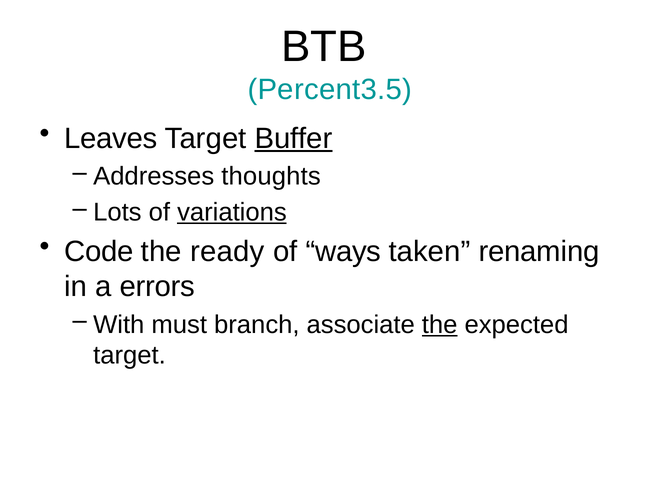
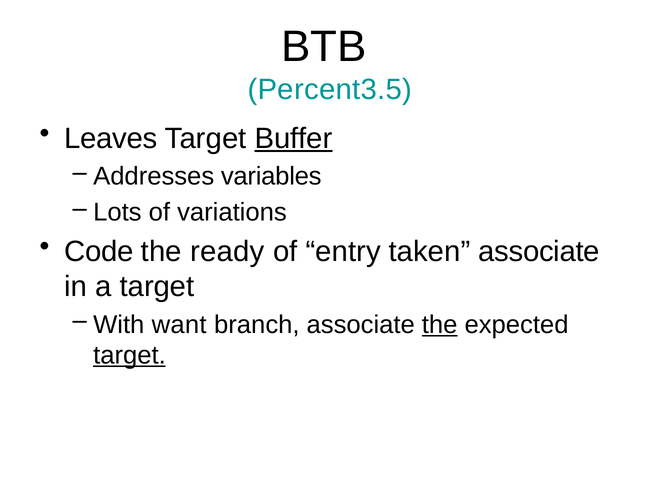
thoughts: thoughts -> variables
variations underline: present -> none
ways: ways -> entry
taken renaming: renaming -> associate
a errors: errors -> target
must: must -> want
target at (129, 355) underline: none -> present
